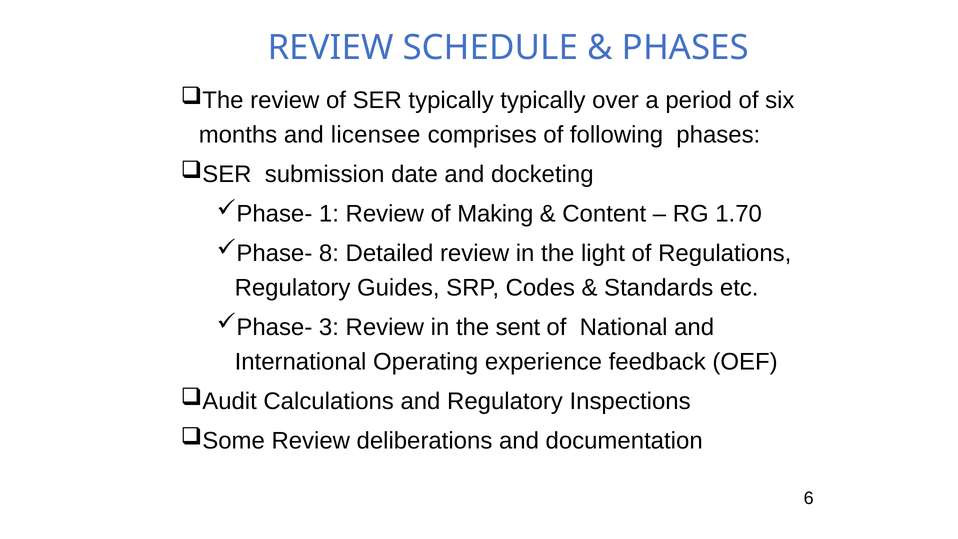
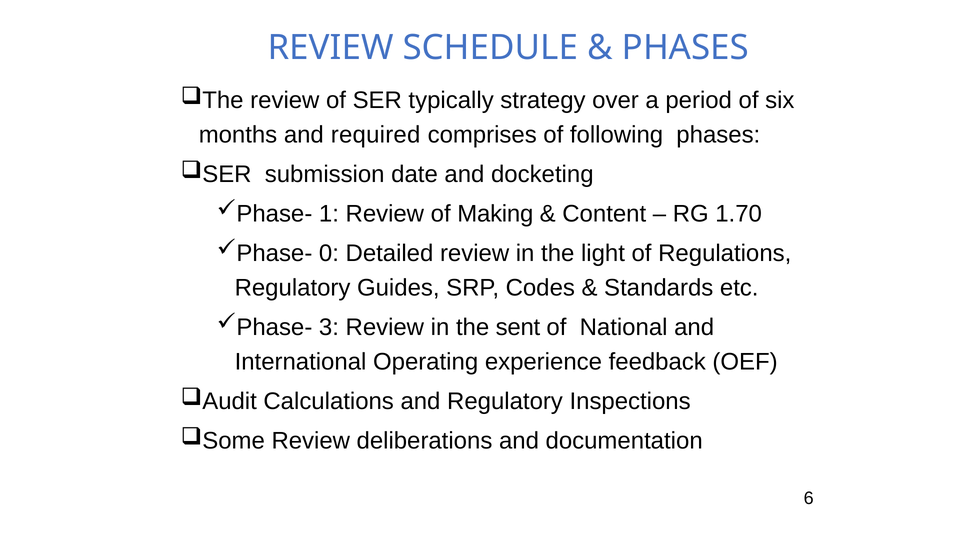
typically typically: typically -> strategy
licensee: licensee -> required
8: 8 -> 0
